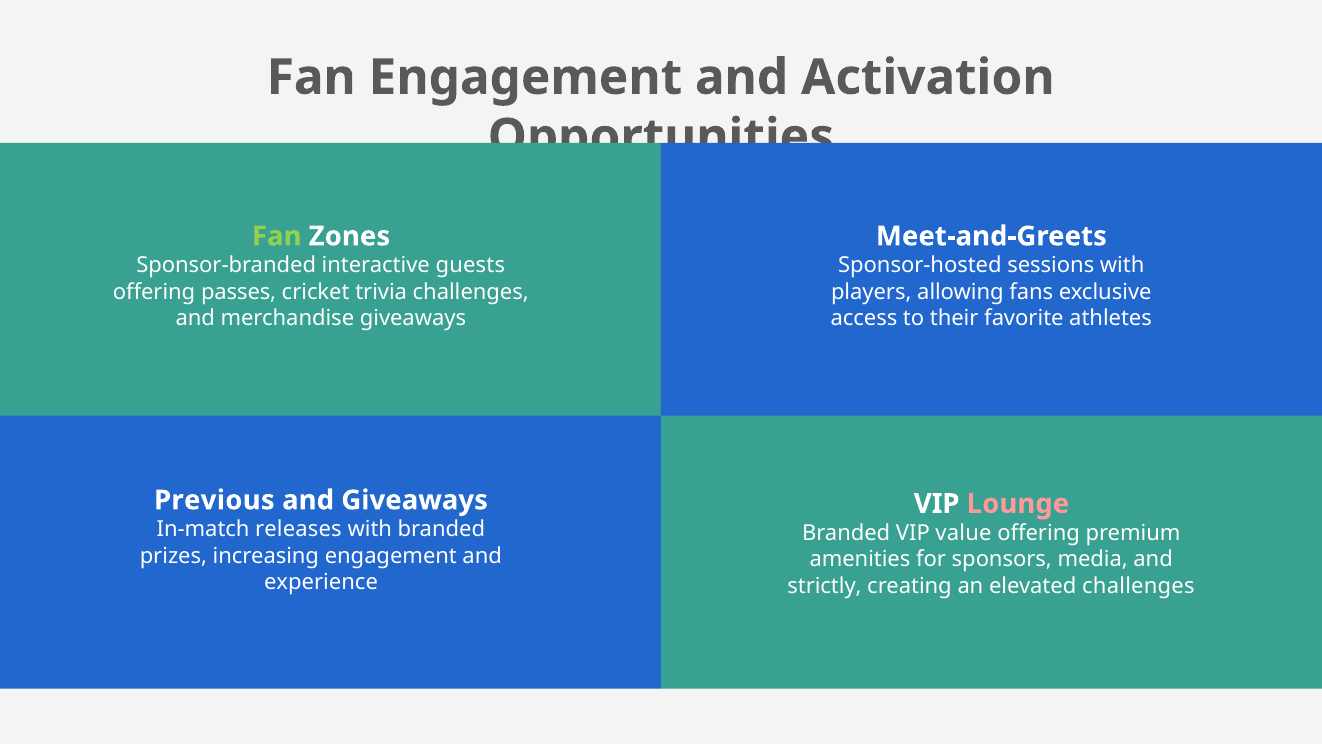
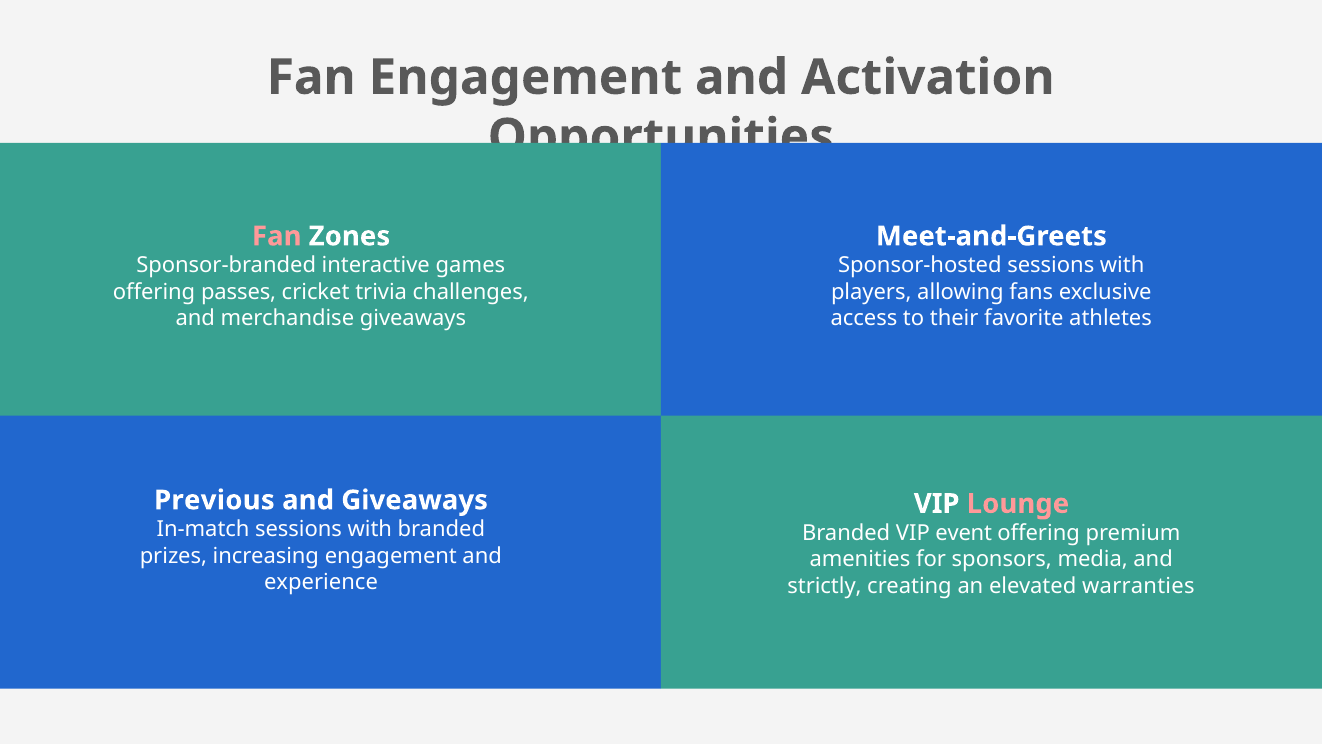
Fan at (277, 236) colour: light green -> pink
guests: guests -> games
In-match releases: releases -> sessions
value: value -> event
elevated challenges: challenges -> warranties
